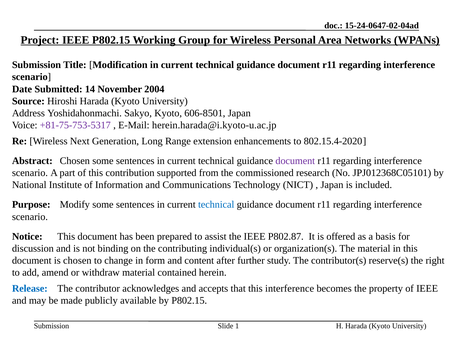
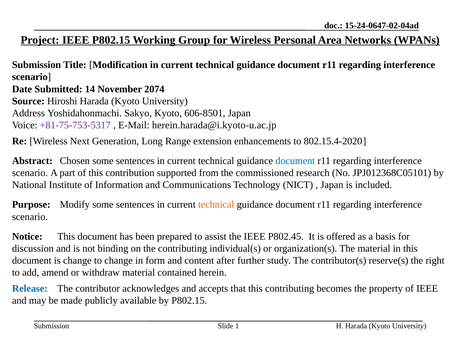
2004: 2004 -> 2074
document at (295, 161) colour: purple -> blue
technical at (216, 204) colour: blue -> orange
P802.87: P802.87 -> P802.45
is chosen: chosen -> change
this interference: interference -> contributing
